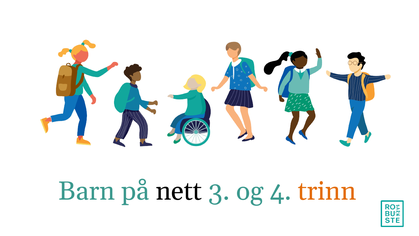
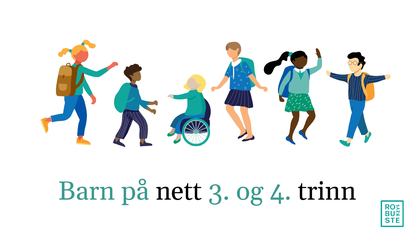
trinn colour: orange -> black
